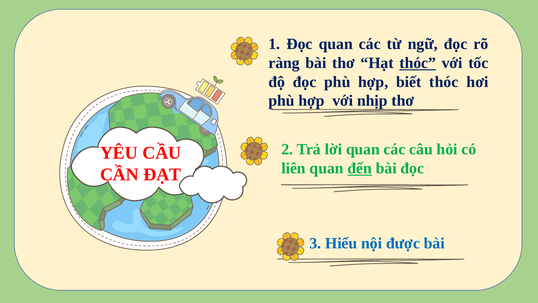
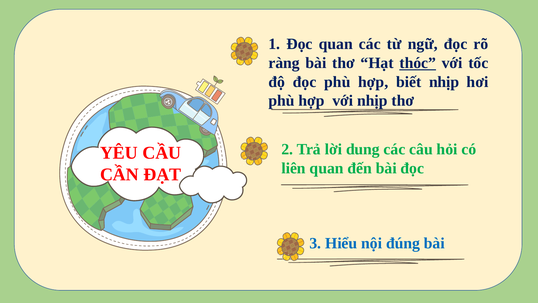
biết thóc: thóc -> nhịp
lời quan: quan -> dung
đến underline: present -> none
được: được -> đúng
